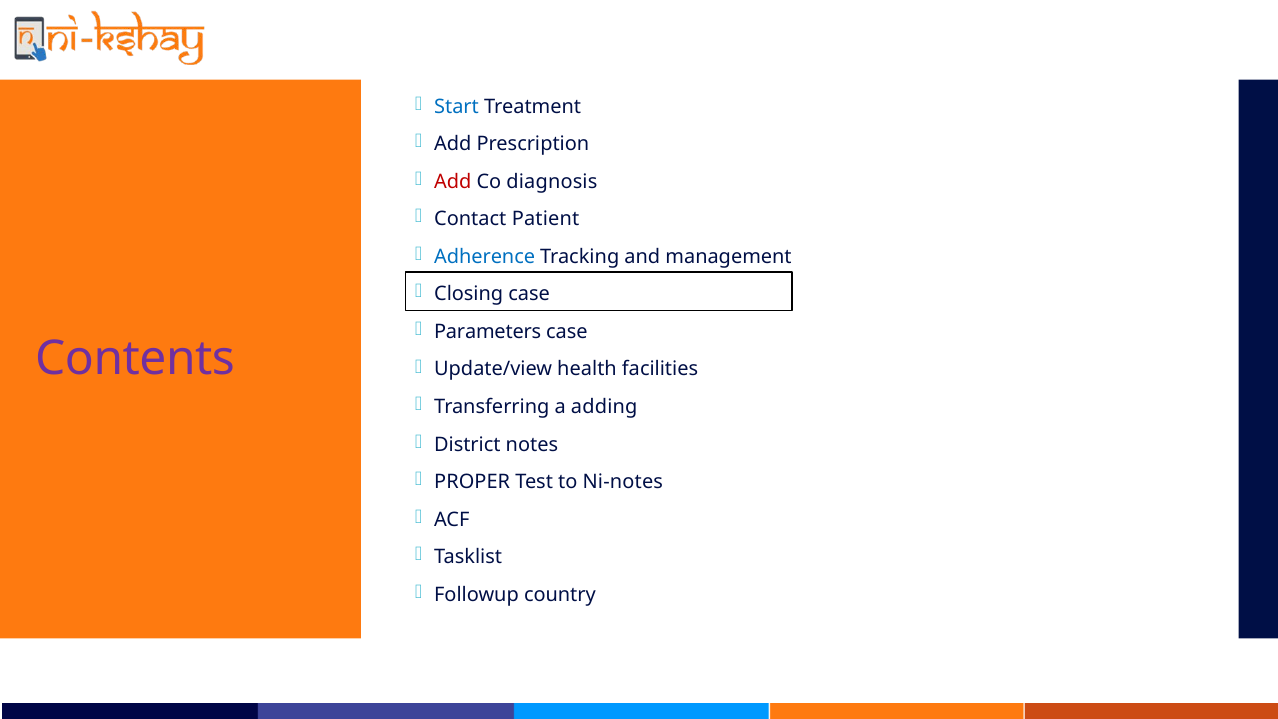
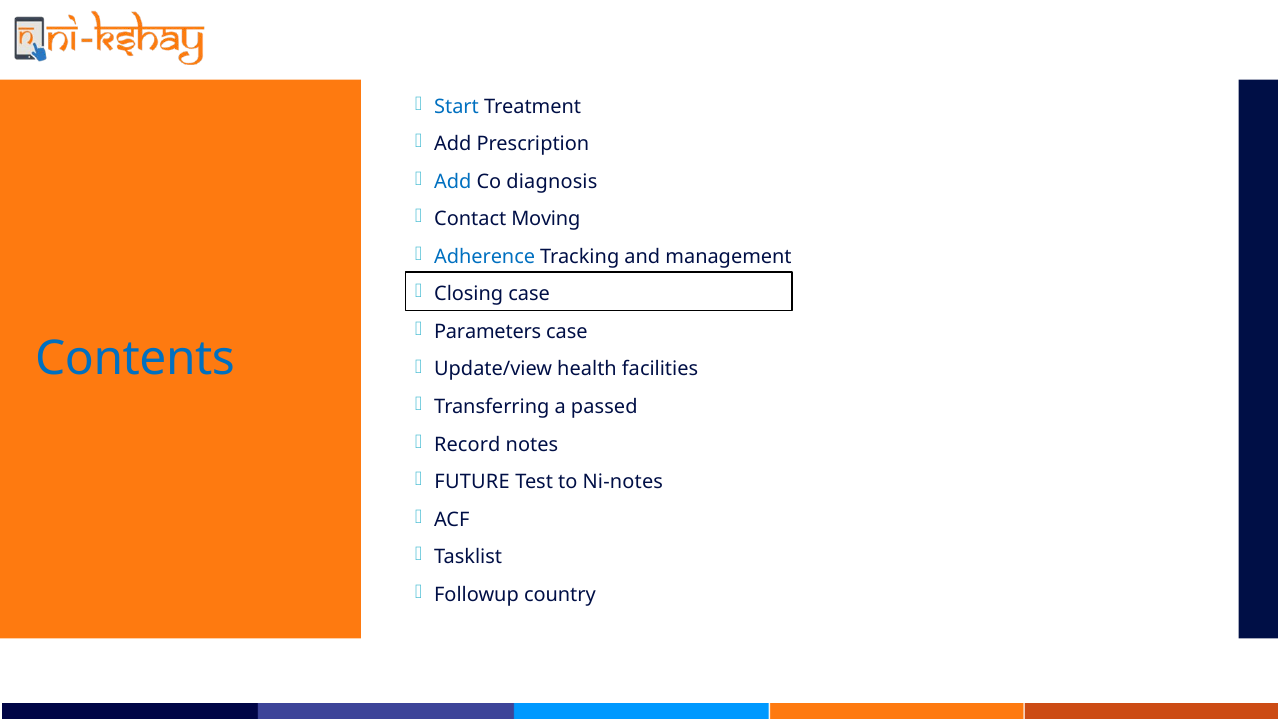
Add at (453, 182) colour: red -> blue
Patient: Patient -> Moving
Contents colour: purple -> blue
adding: adding -> passed
District: District -> Record
PROPER: PROPER -> FUTURE
